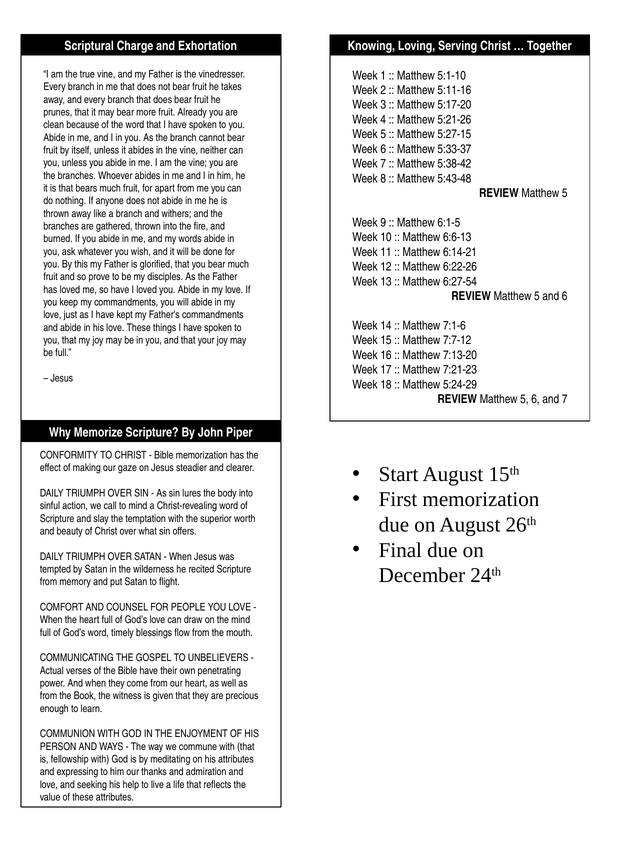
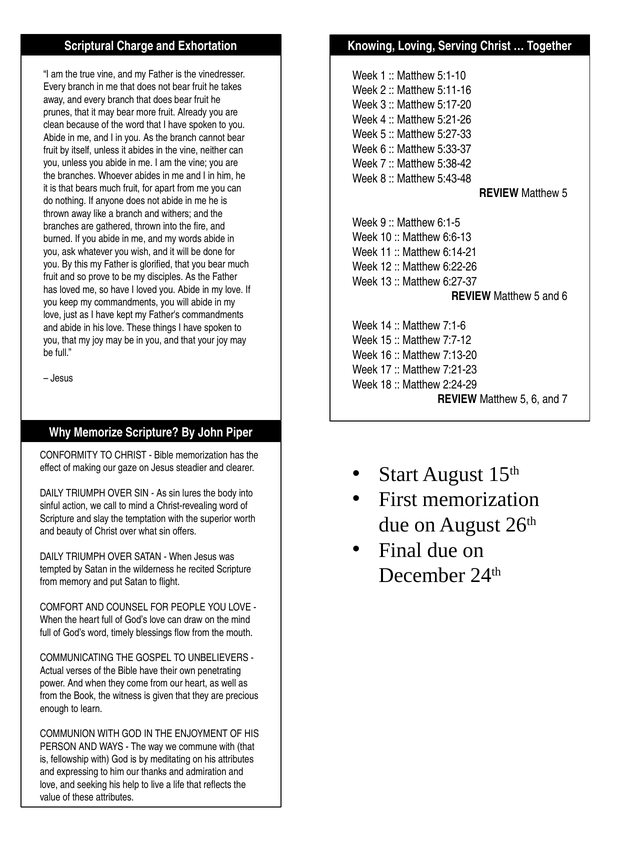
5:27-15: 5:27-15 -> 5:27-33
6:27-54: 6:27-54 -> 6:27-37
5:24-29: 5:24-29 -> 2:24-29
